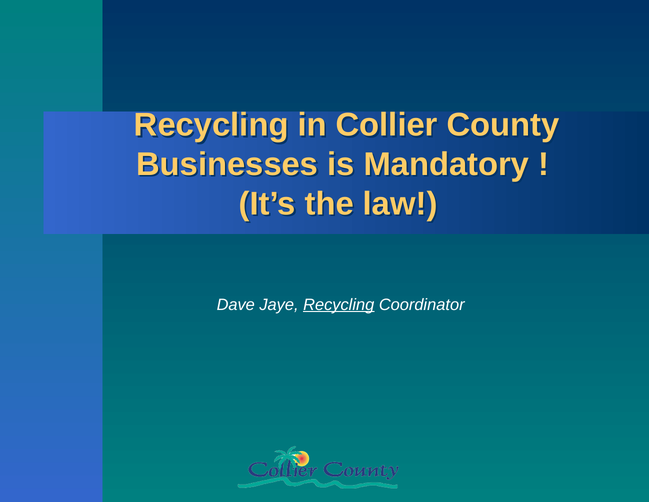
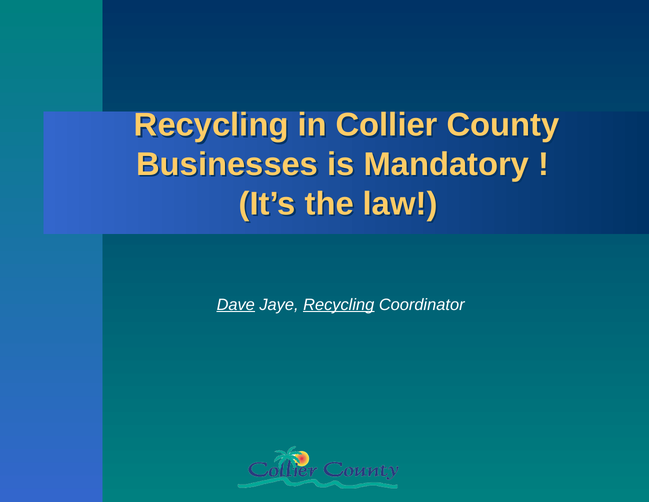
Dave underline: none -> present
